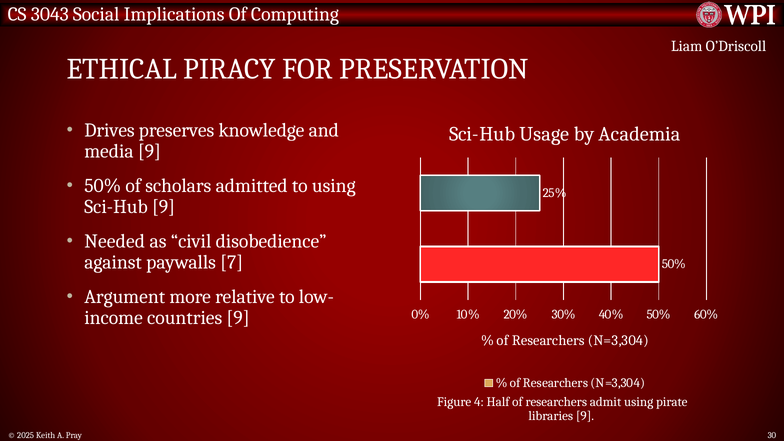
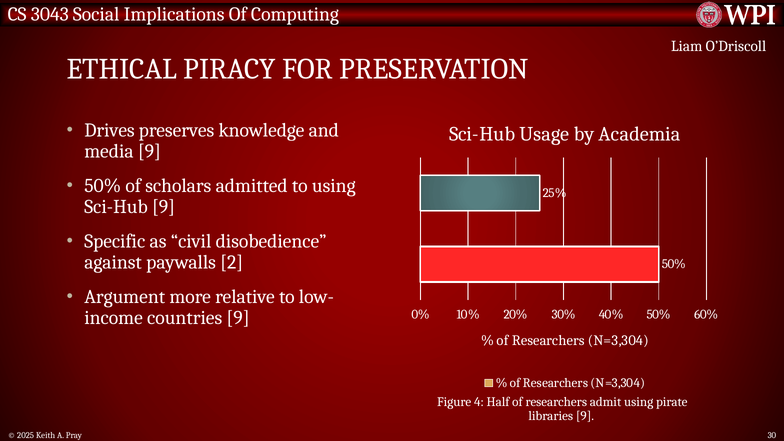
Needed: Needed -> Specific
7: 7 -> 2
